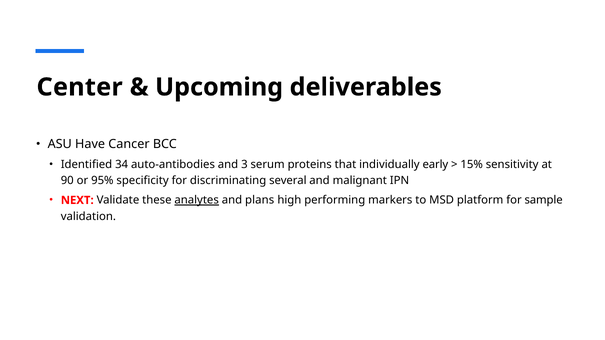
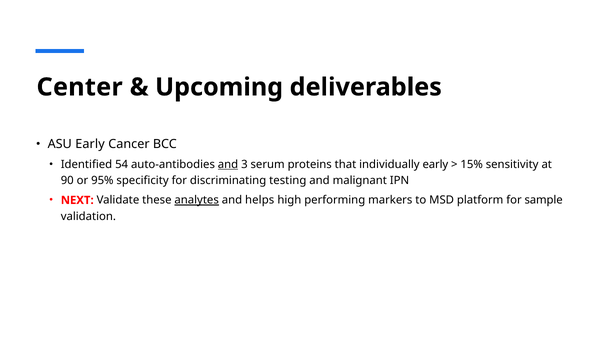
ASU Have: Have -> Early
34: 34 -> 54
and at (228, 165) underline: none -> present
several: several -> testing
plans: plans -> helps
